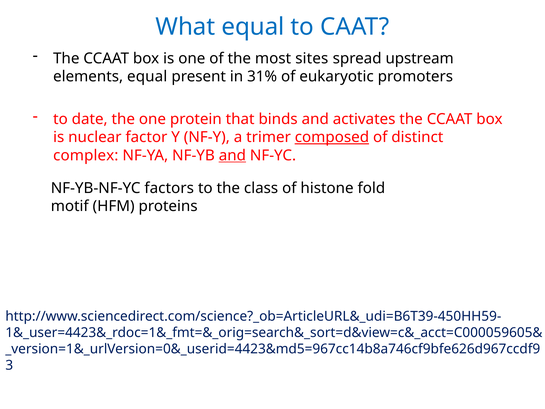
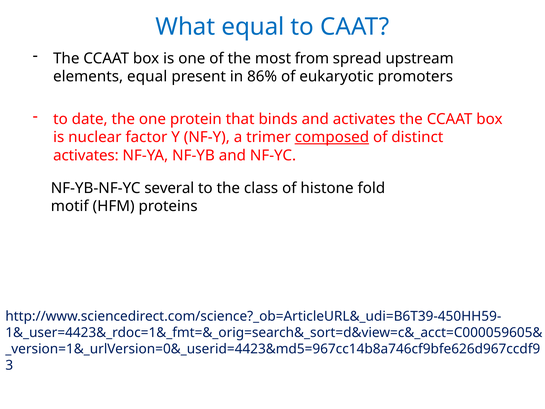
sites: sites -> from
31%: 31% -> 86%
complex at (86, 155): complex -> activates
and at (232, 155) underline: present -> none
factors: factors -> several
